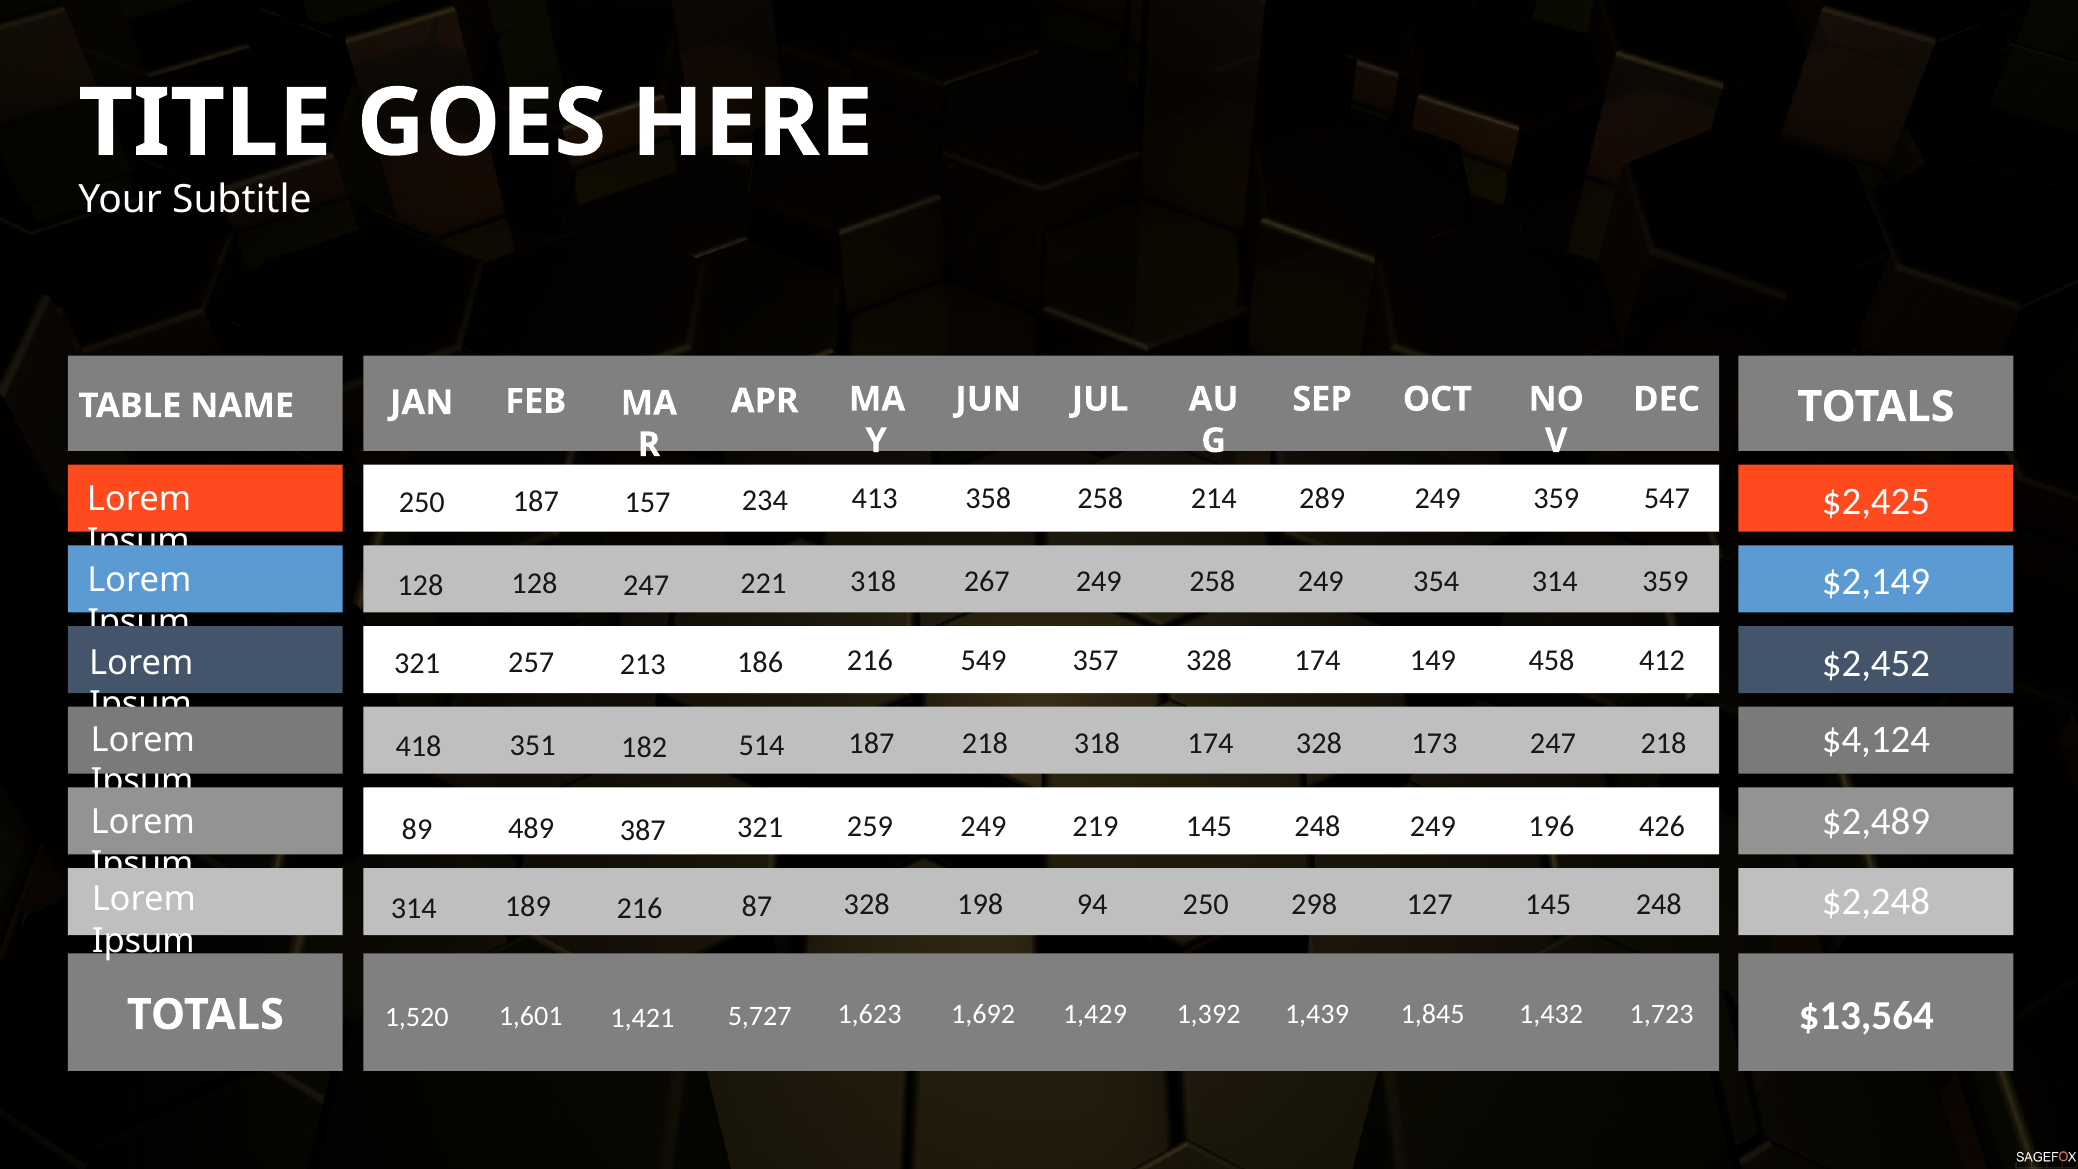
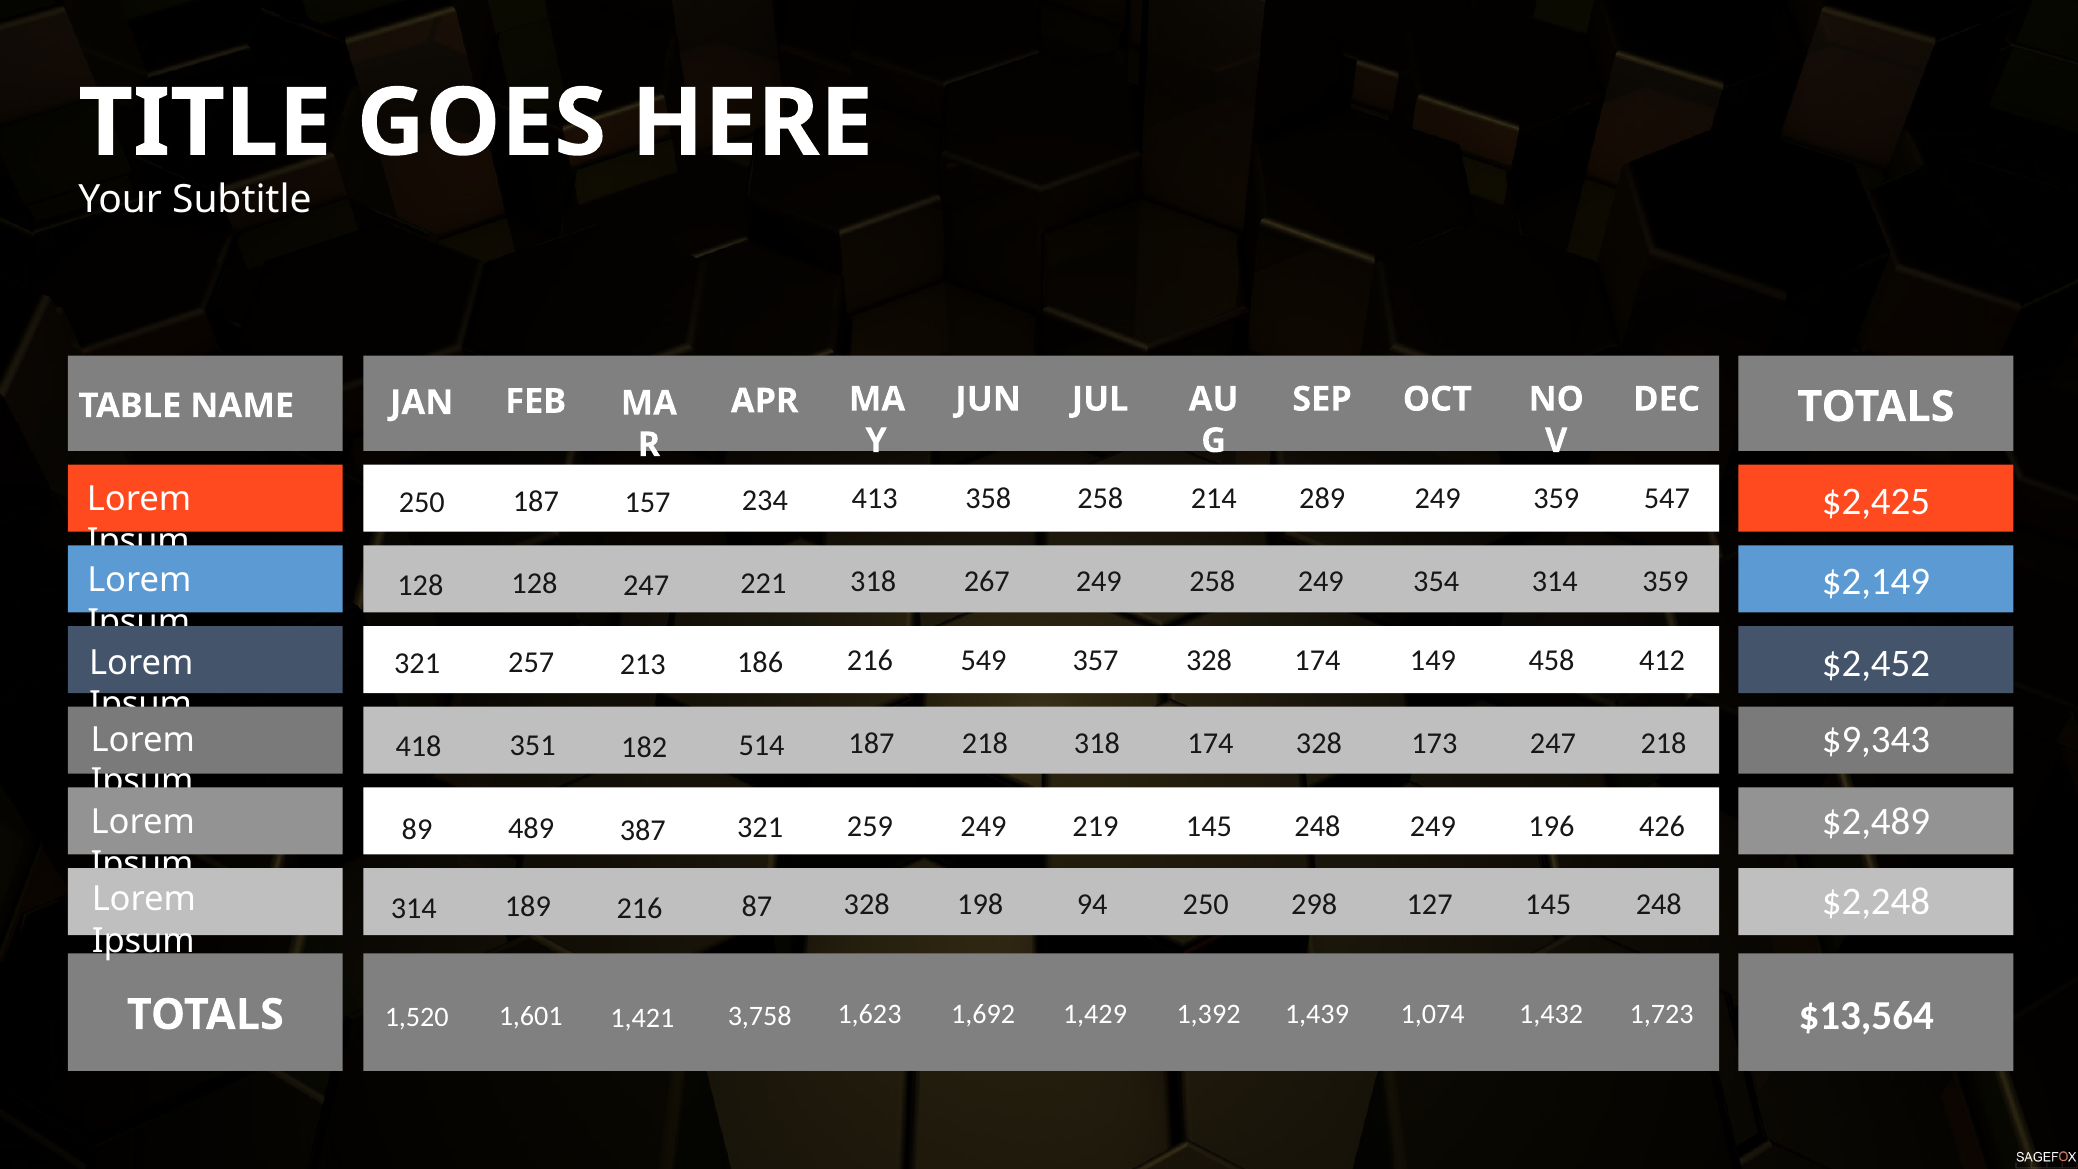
$4,124: $4,124 -> $9,343
1,845: 1,845 -> 1,074
5,727: 5,727 -> 3,758
